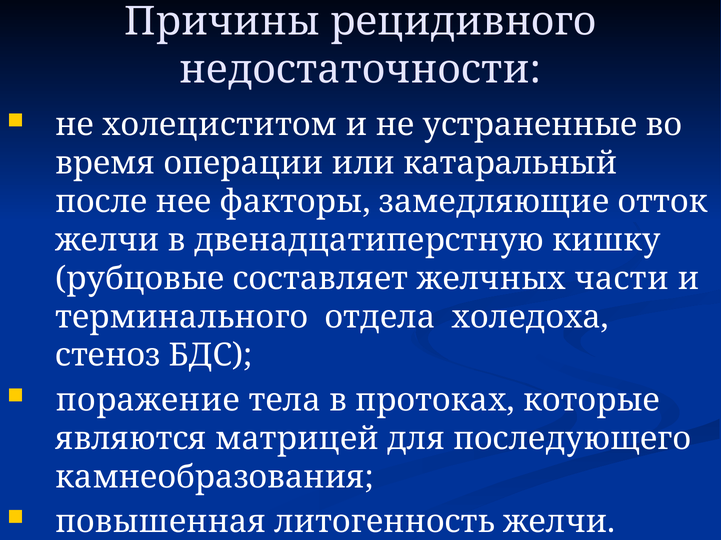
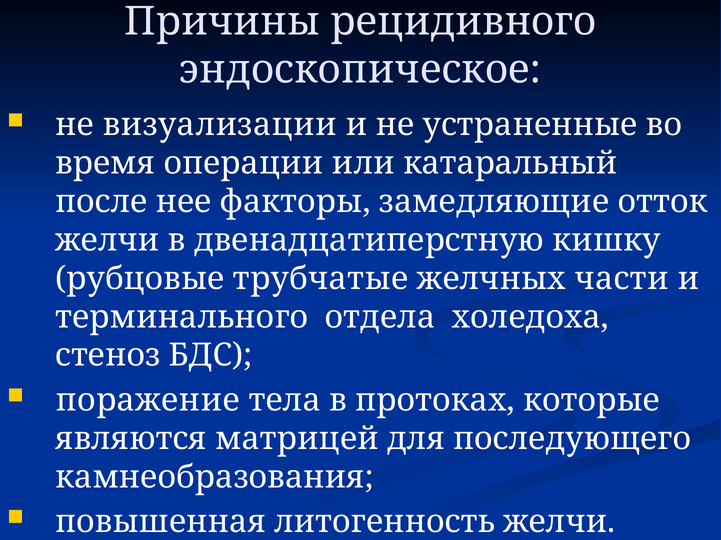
недостаточности: недостаточности -> эндоскопическое
холециститом: холециститом -> визуализации
составляет: составляет -> трубчатые
